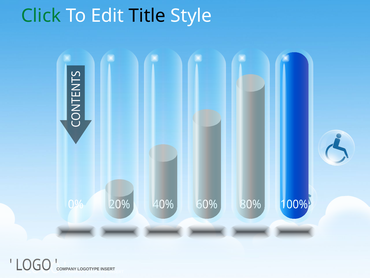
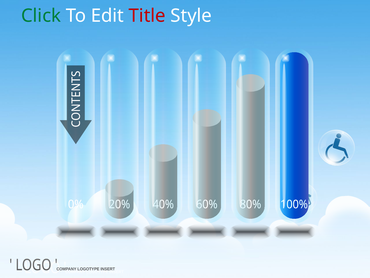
Title colour: black -> red
